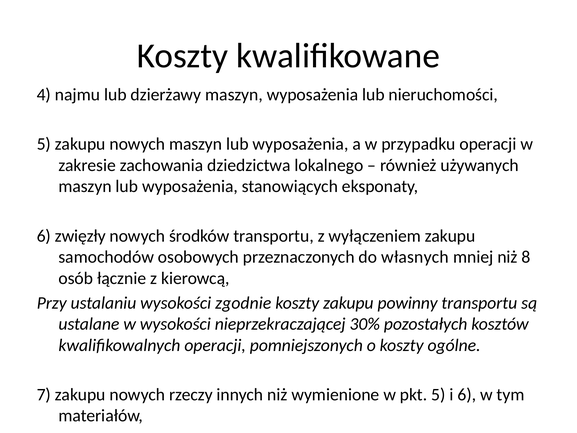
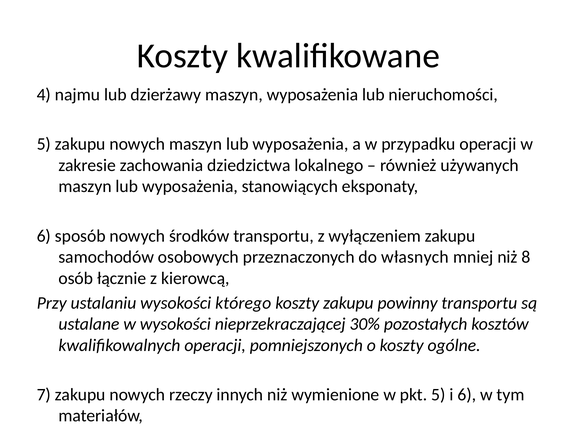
zwięzły: zwięzły -> sposób
zgodnie: zgodnie -> którego
